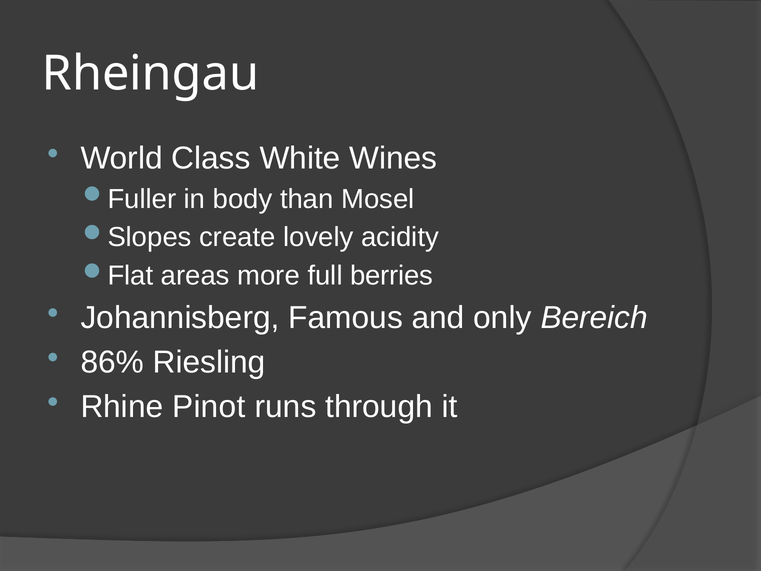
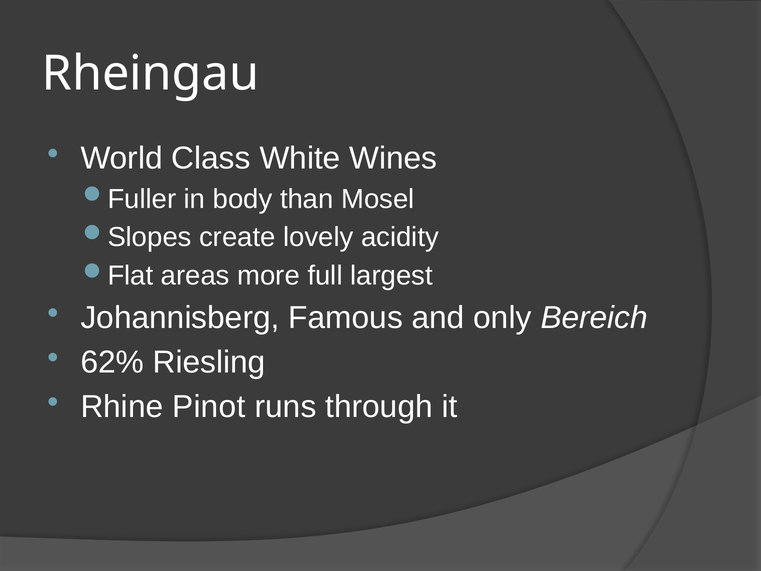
berries: berries -> largest
86%: 86% -> 62%
